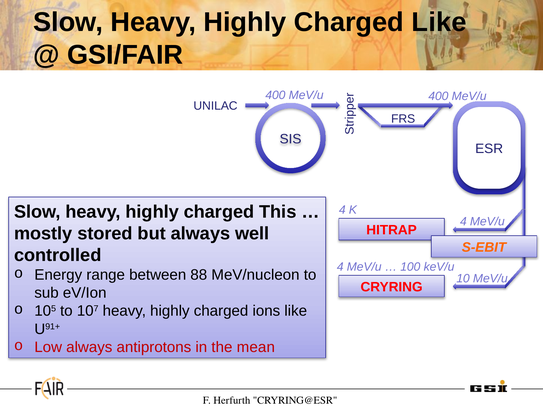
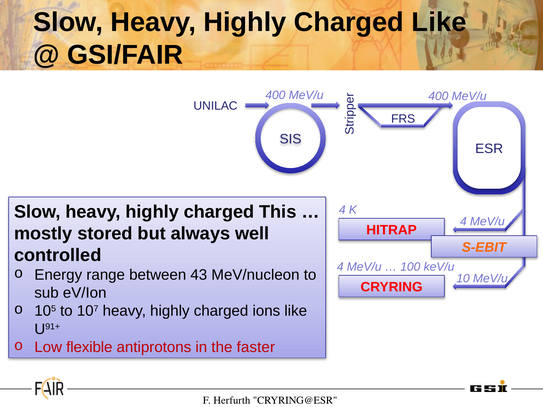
88: 88 -> 43
Low always: always -> flexible
mean: mean -> faster
